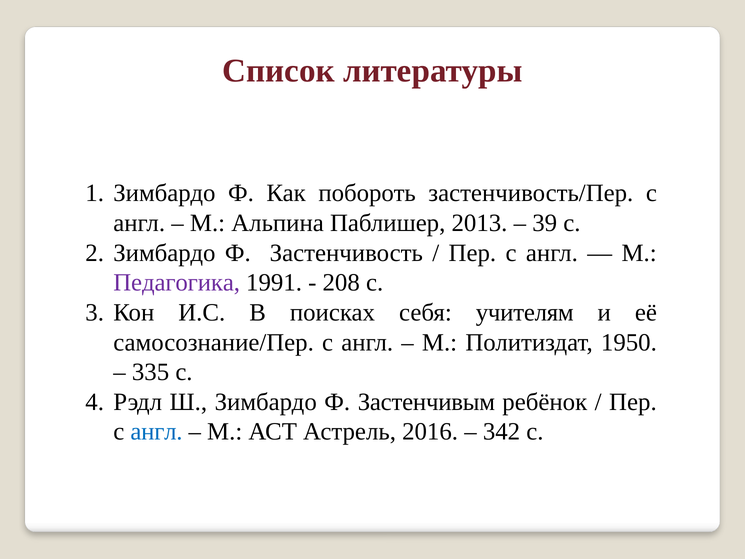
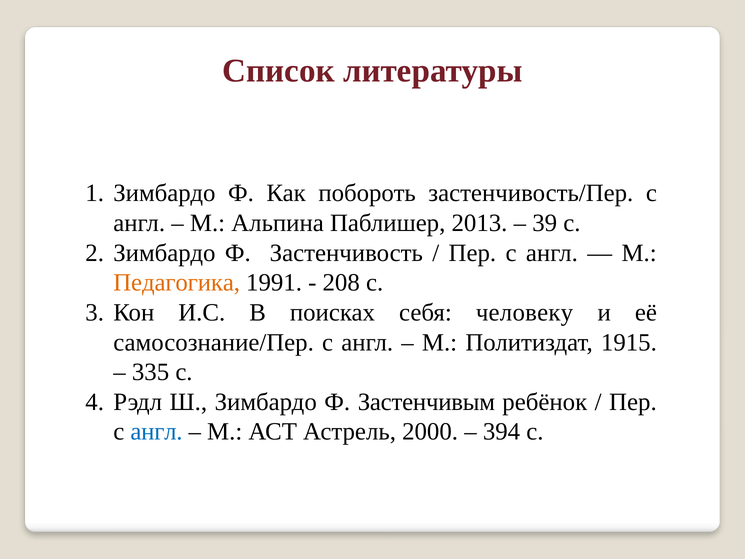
Педагогика colour: purple -> orange
учителям: учителям -> человеку
1950: 1950 -> 1915
2016: 2016 -> 2000
342: 342 -> 394
